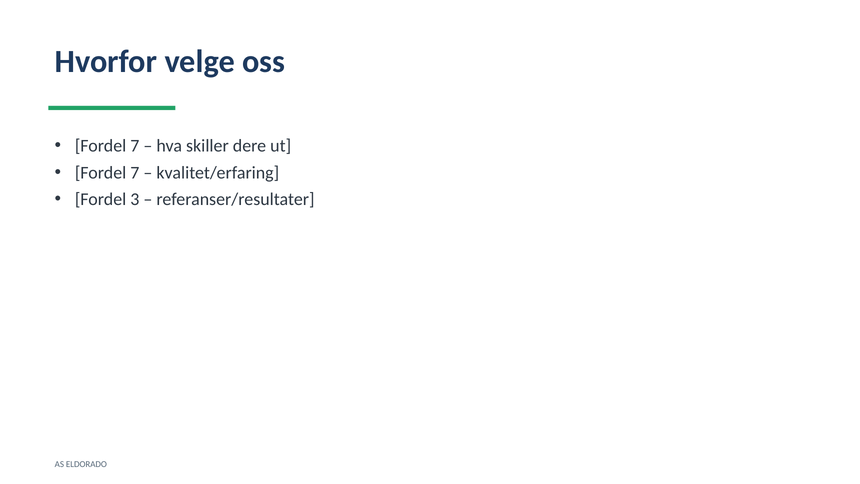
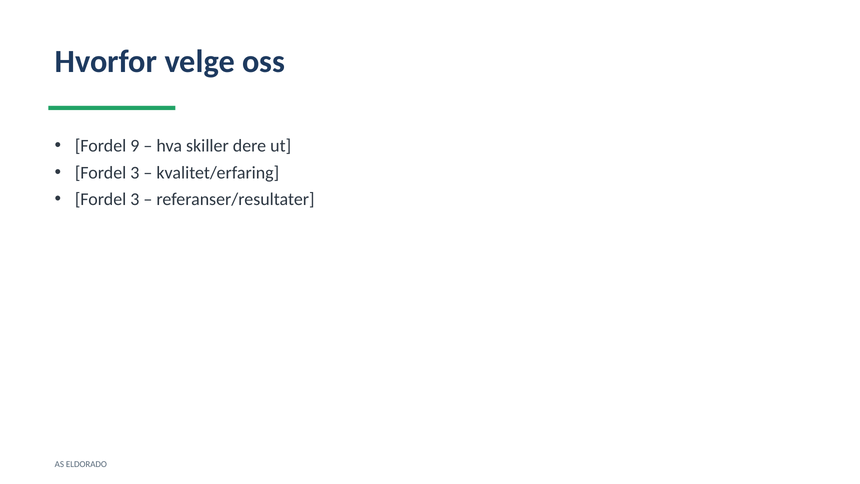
7 at (135, 146): 7 -> 9
7 at (135, 173): 7 -> 3
